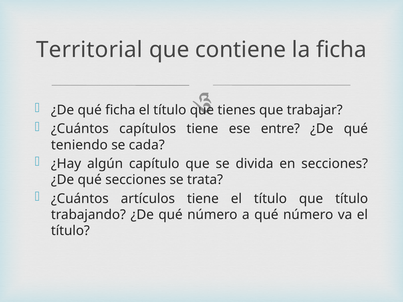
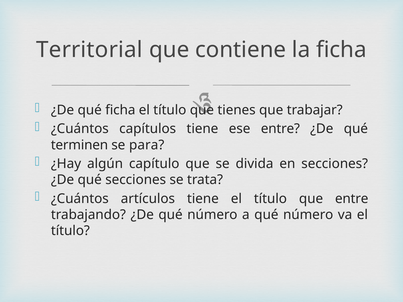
teniendo: teniendo -> terminen
cada: cada -> para
que título: título -> entre
